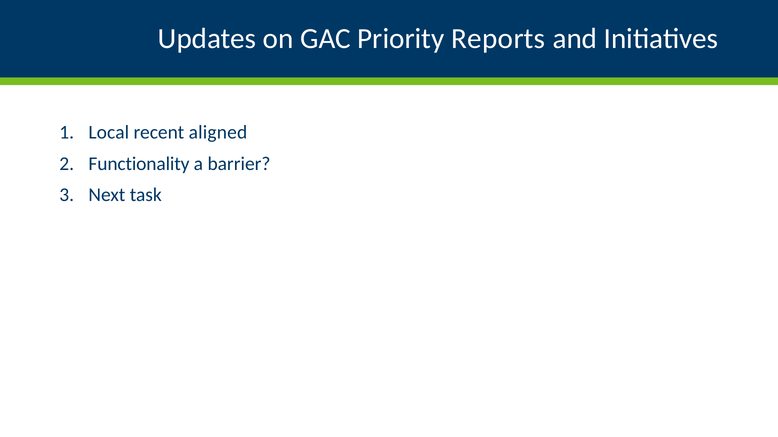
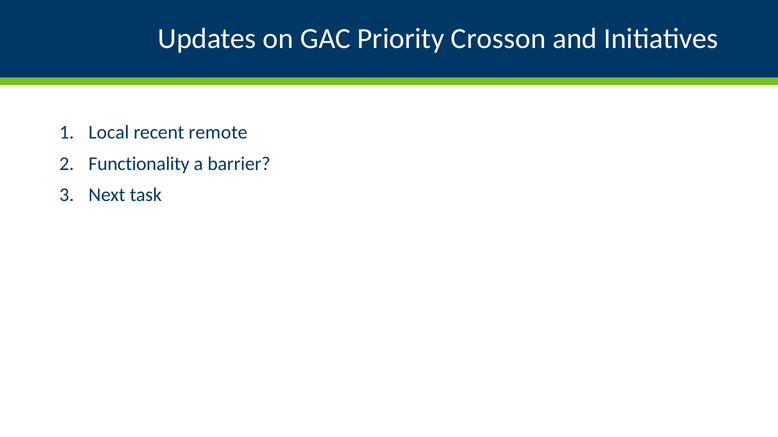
Reports: Reports -> Crosson
aligned: aligned -> remote
